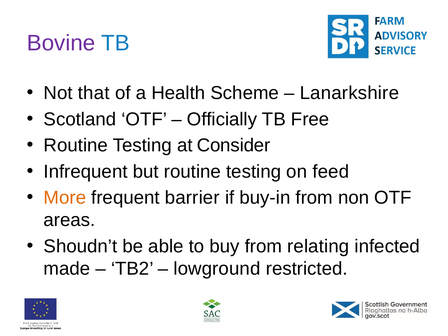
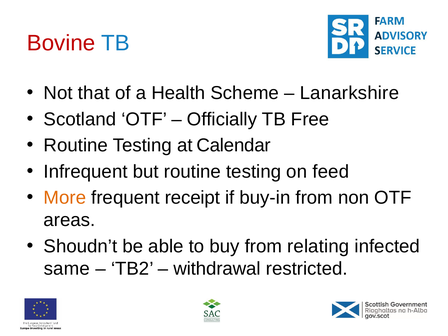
Bovine colour: purple -> red
Consider: Consider -> Calendar
barrier: barrier -> receipt
made: made -> same
lowground: lowground -> withdrawal
